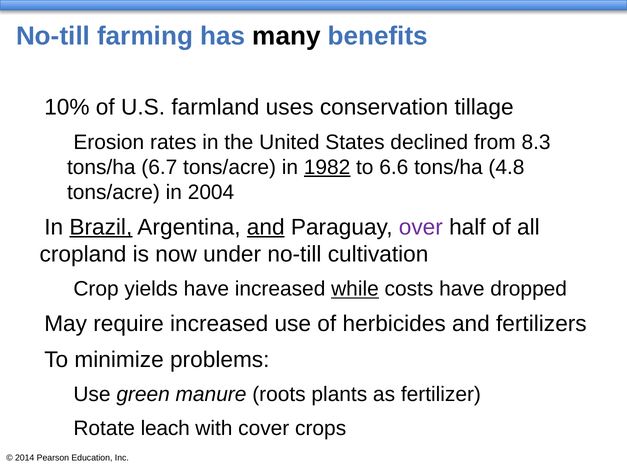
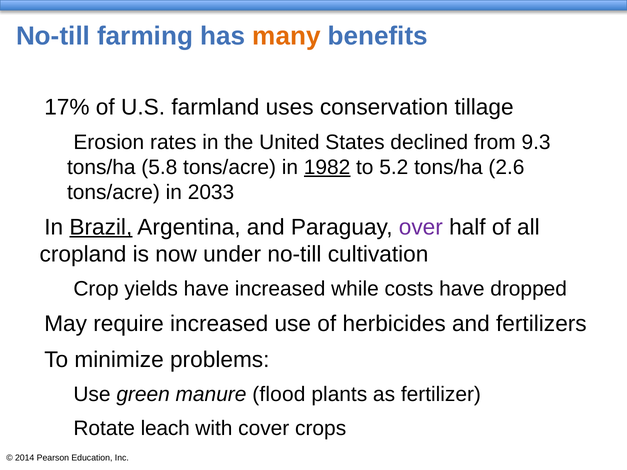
many colour: black -> orange
10%: 10% -> 17%
8.3: 8.3 -> 9.3
6.7: 6.7 -> 5.8
6.6: 6.6 -> 5.2
4.8: 4.8 -> 2.6
2004: 2004 -> 2033
and at (266, 227) underline: present -> none
while underline: present -> none
roots: roots -> flood
